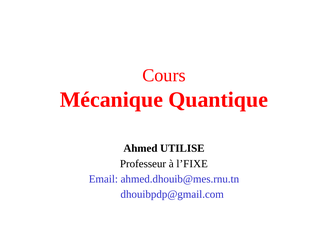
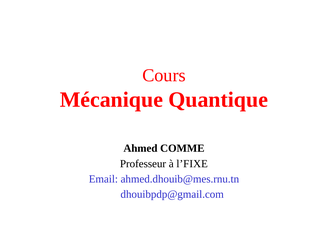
UTILISE: UTILISE -> COMME
